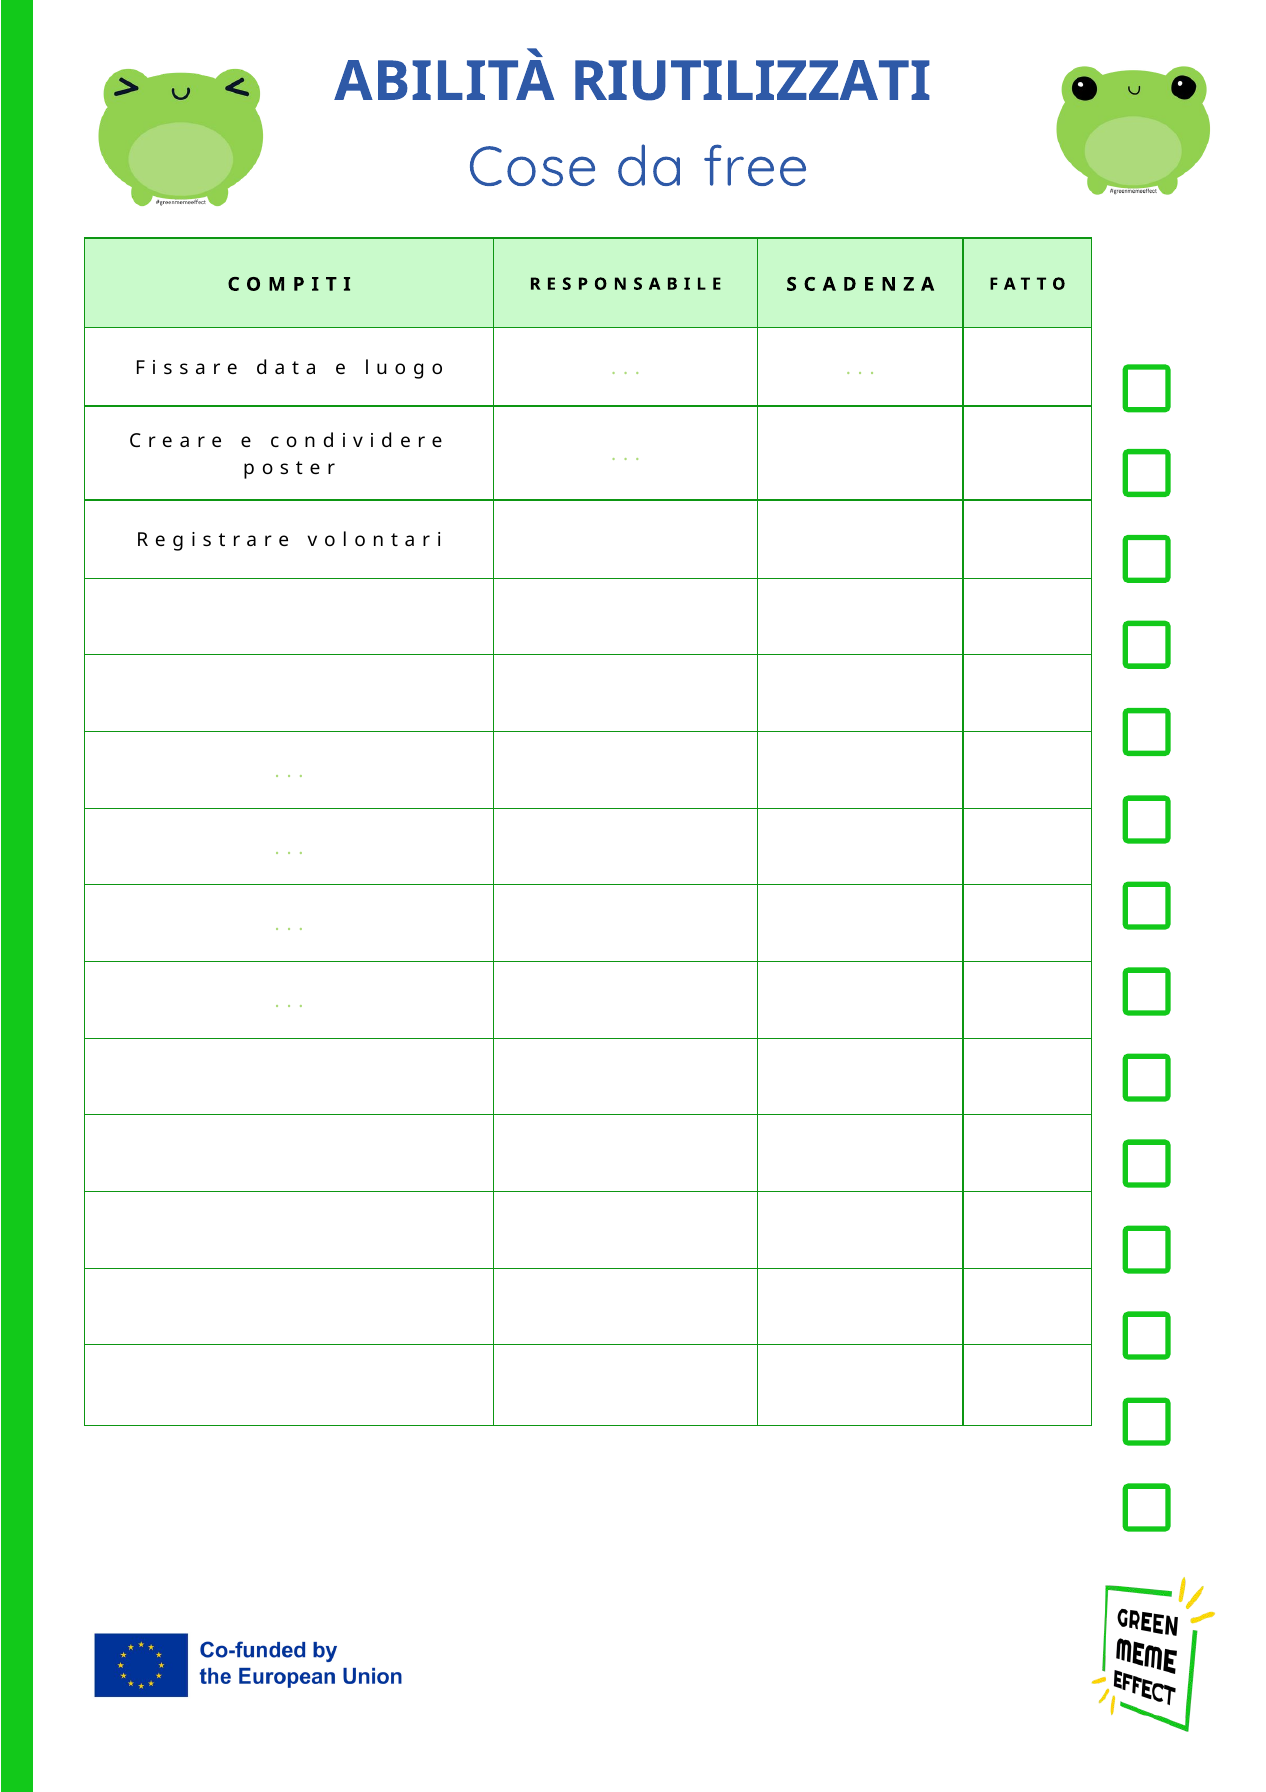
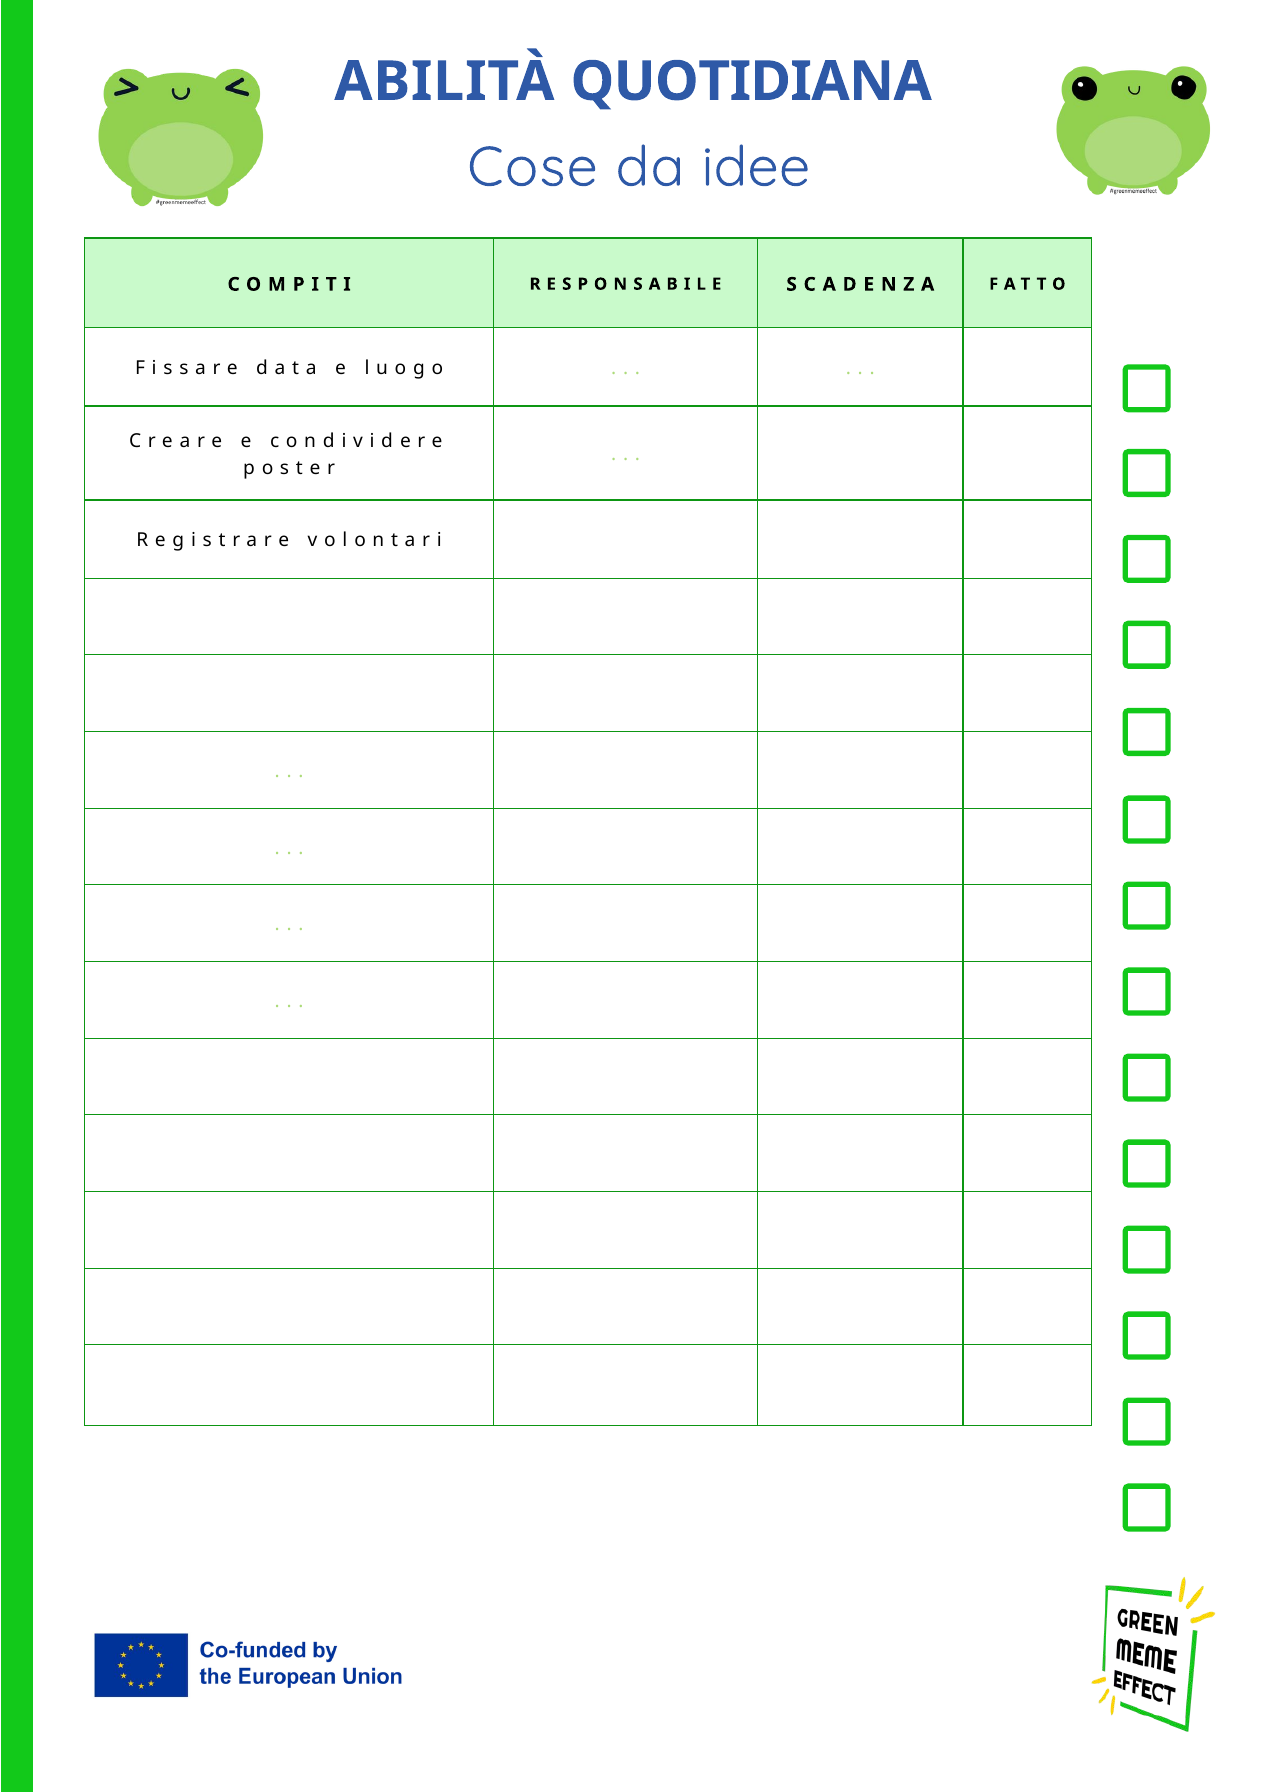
RIUTILIZZATI: RIUTILIZZATI -> QUOTIDIANA
free: free -> idee
